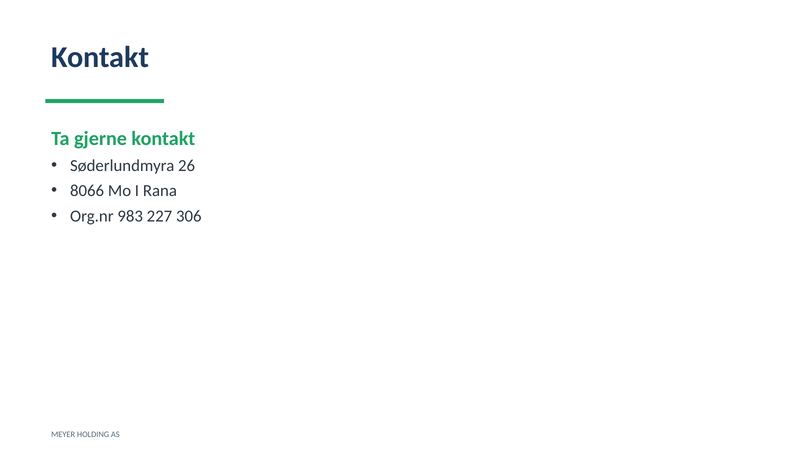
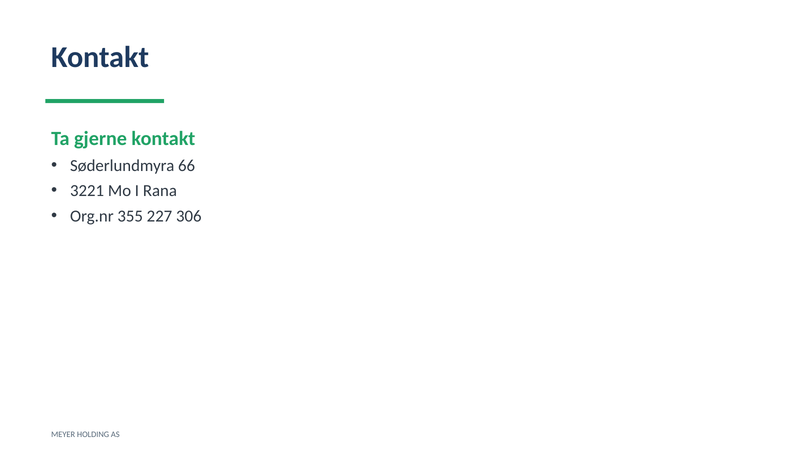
26: 26 -> 66
8066: 8066 -> 3221
983: 983 -> 355
